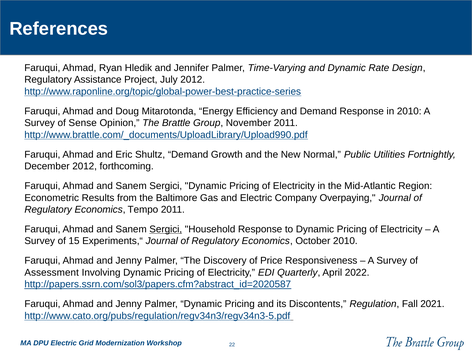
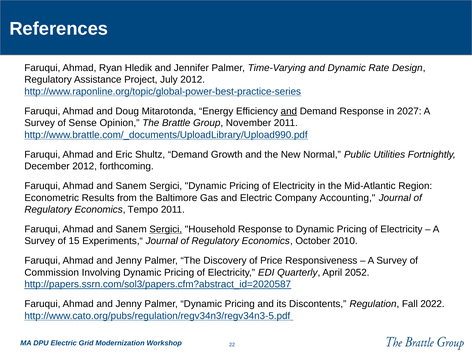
and at (289, 111) underline: none -> present
in 2010: 2010 -> 2027
Overpaying: Overpaying -> Accounting
Assessment: Assessment -> Commission
2022: 2022 -> 2052
2021: 2021 -> 2022
